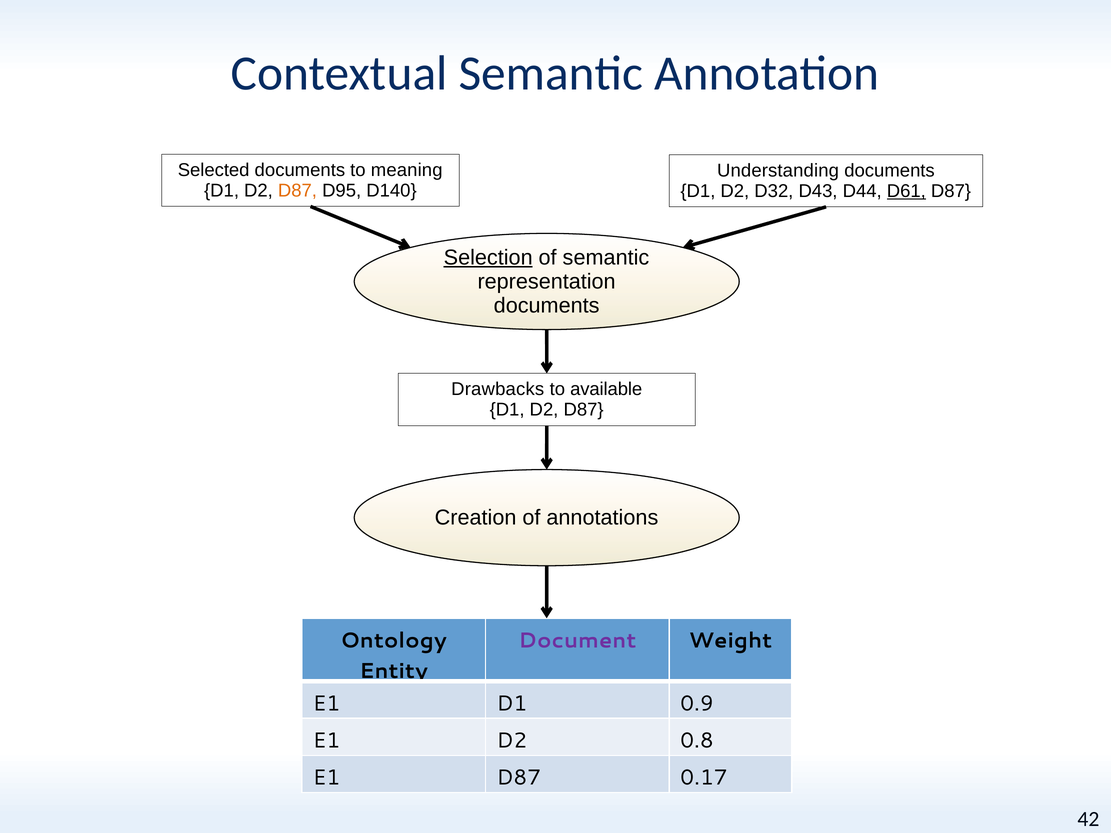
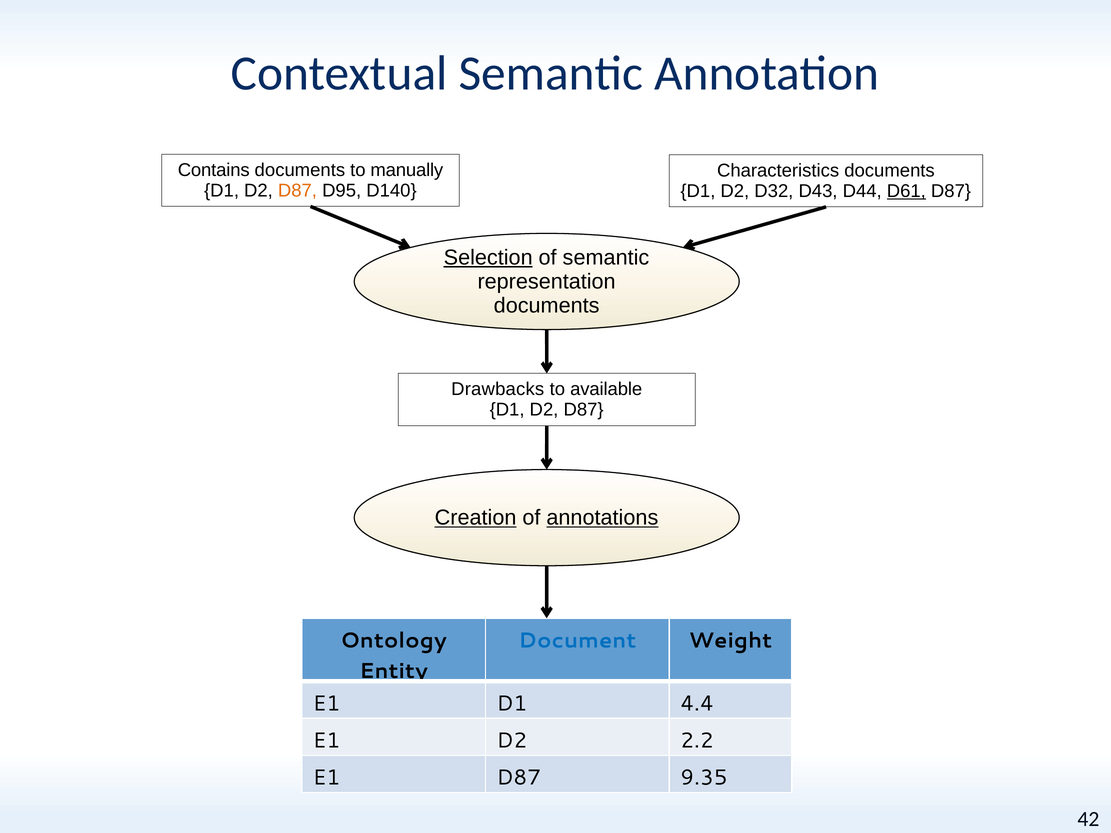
Selected: Selected -> Contains
meaning: meaning -> manually
Understanding: Understanding -> Characteristics
Creation underline: none -> present
annotations underline: none -> present
Document colour: purple -> blue
0.9: 0.9 -> 4.4
0.8: 0.8 -> 2.2
0.17: 0.17 -> 9.35
